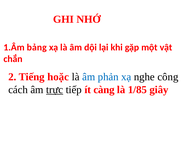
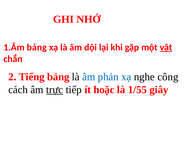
vật underline: none -> present
Tiếng hoặc: hoặc -> bảng
càng: càng -> hoặc
1/85: 1/85 -> 1/55
